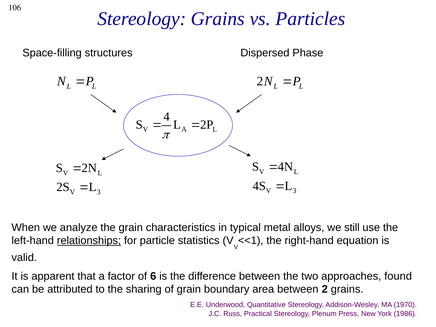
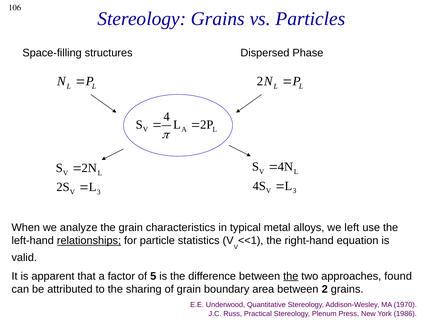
still: still -> left
6: 6 -> 5
the at (291, 276) underline: none -> present
